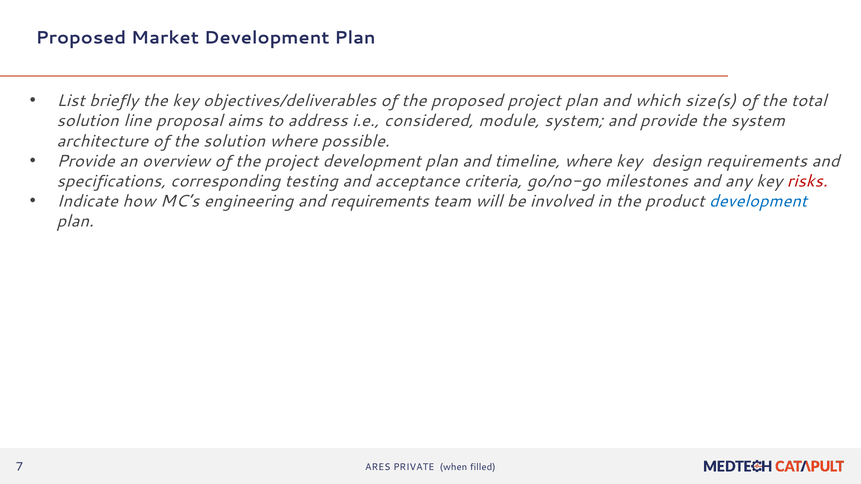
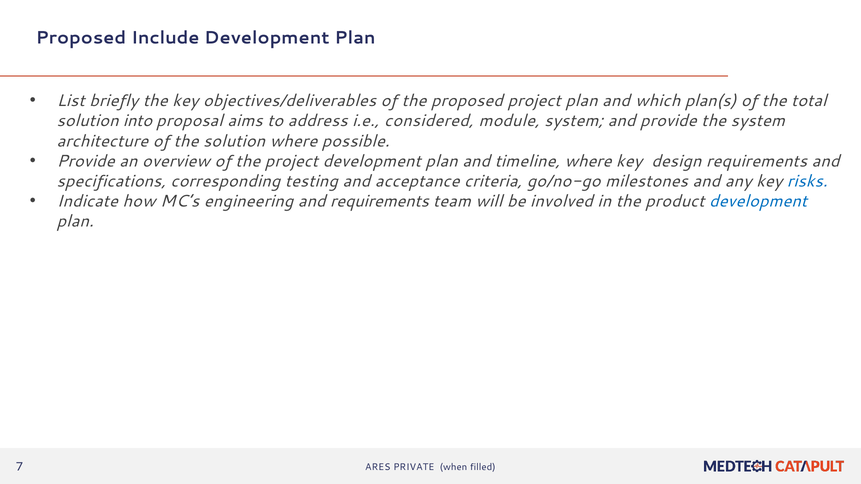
Market: Market -> Include
size(s: size(s -> plan(s
line: line -> into
risks colour: red -> blue
